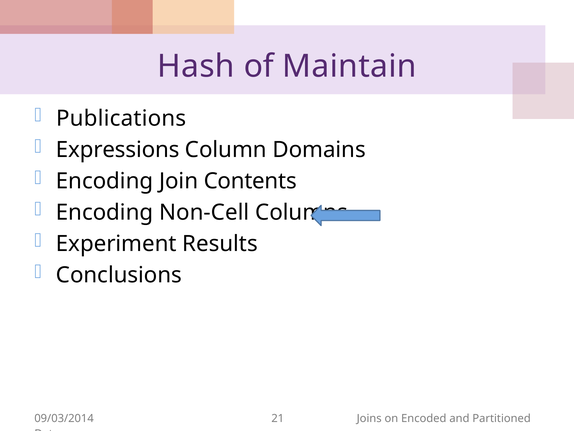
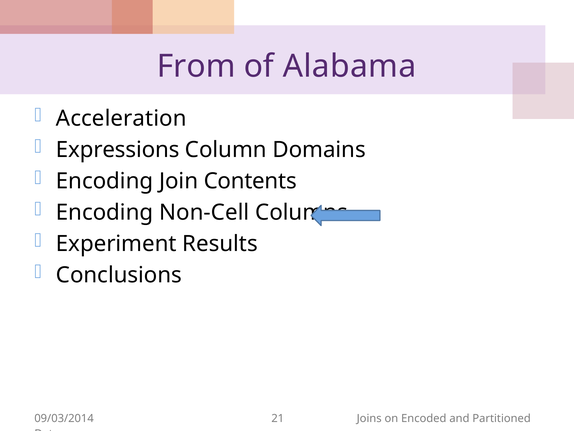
Hash: Hash -> From
Maintain: Maintain -> Alabama
Publications: Publications -> Acceleration
